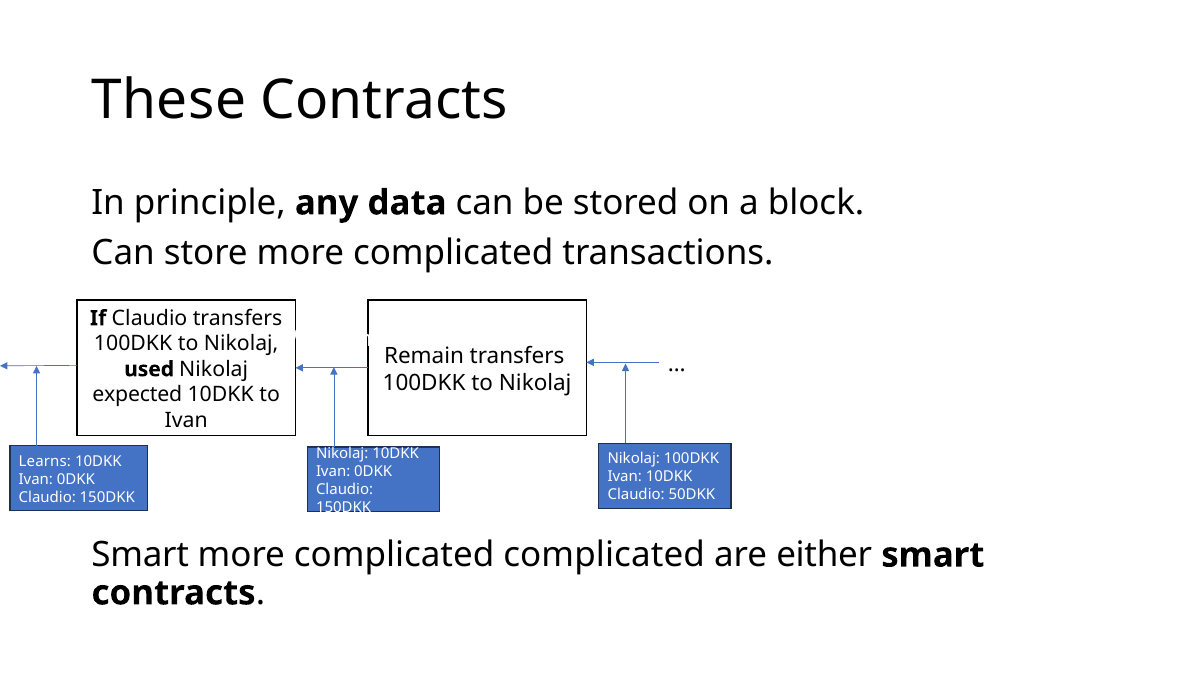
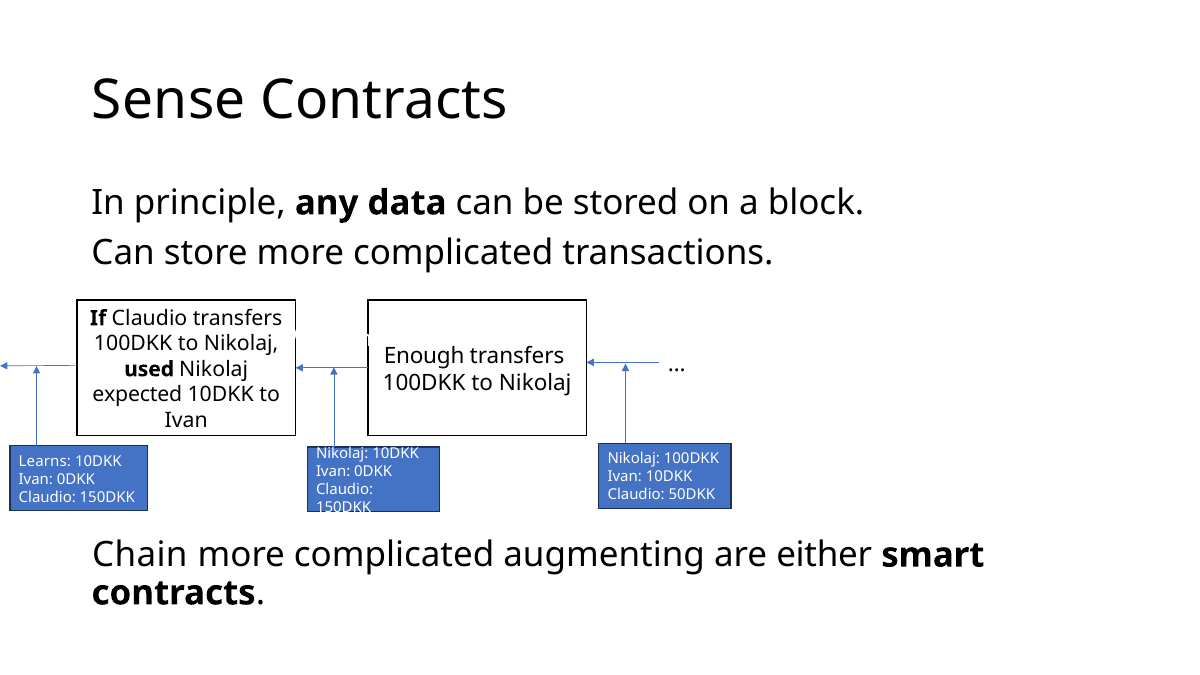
These: These -> Sense
Remain: Remain -> Enough
Smart at (140, 555): Smart -> Chain
complicated complicated: complicated -> augmenting
